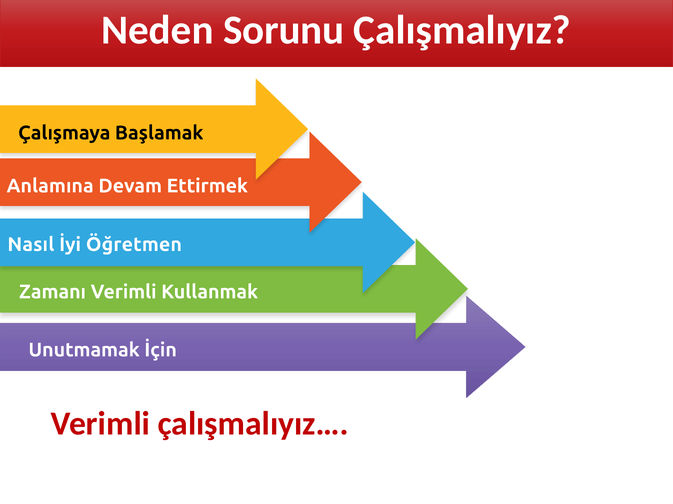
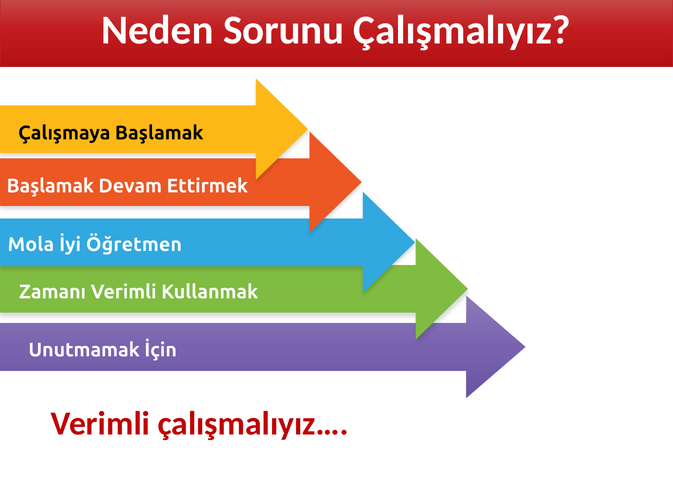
Anlamına at (50, 186): Anlamına -> Başlamak
Nasıl: Nasıl -> Mola
